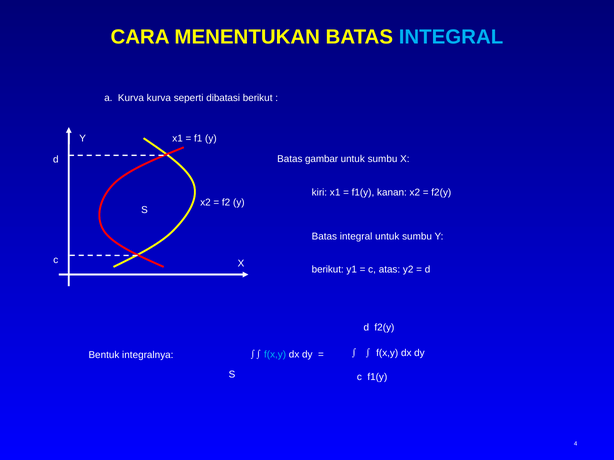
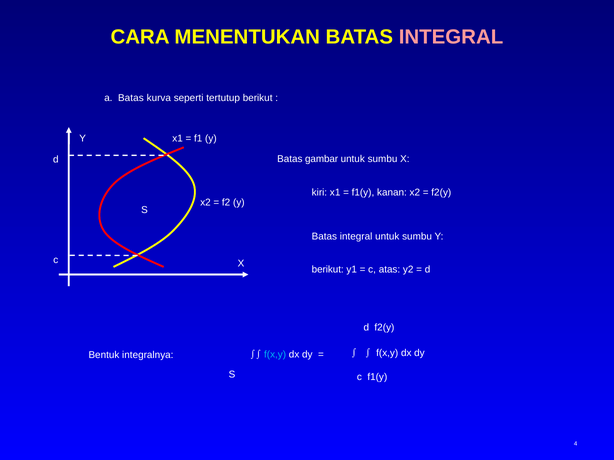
INTEGRAL at (451, 37) colour: light blue -> pink
a Kurva: Kurva -> Batas
dibatasi: dibatasi -> tertutup
